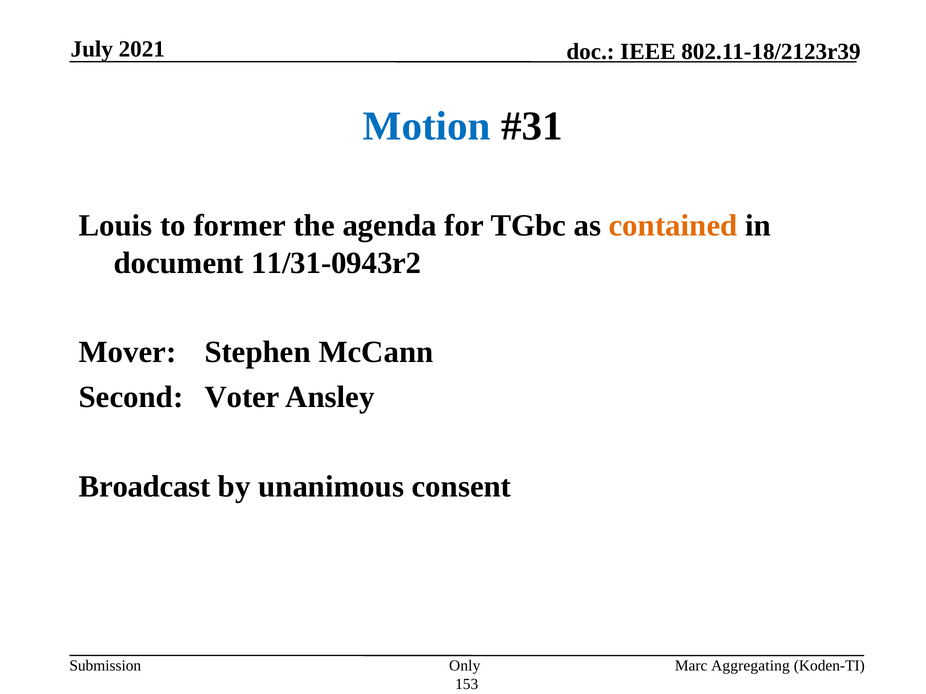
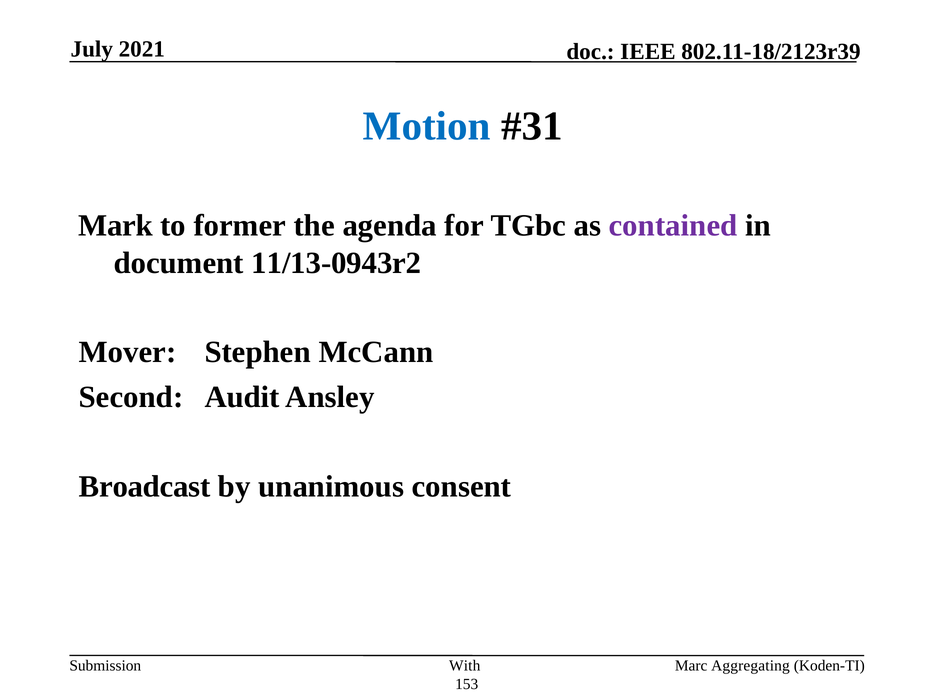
Louis: Louis -> Mark
contained colour: orange -> purple
11/31-0943r2: 11/31-0943r2 -> 11/13-0943r2
Voter: Voter -> Audit
Only: Only -> With
